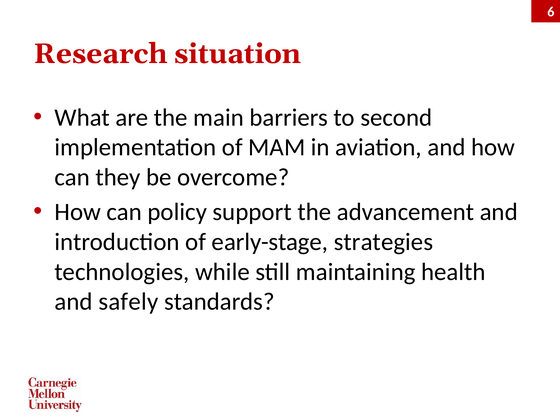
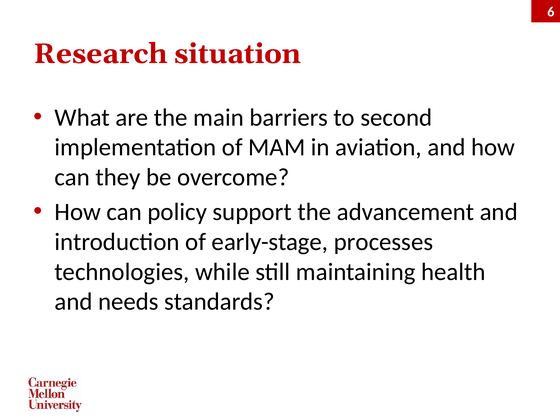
strategies: strategies -> processes
safely: safely -> needs
